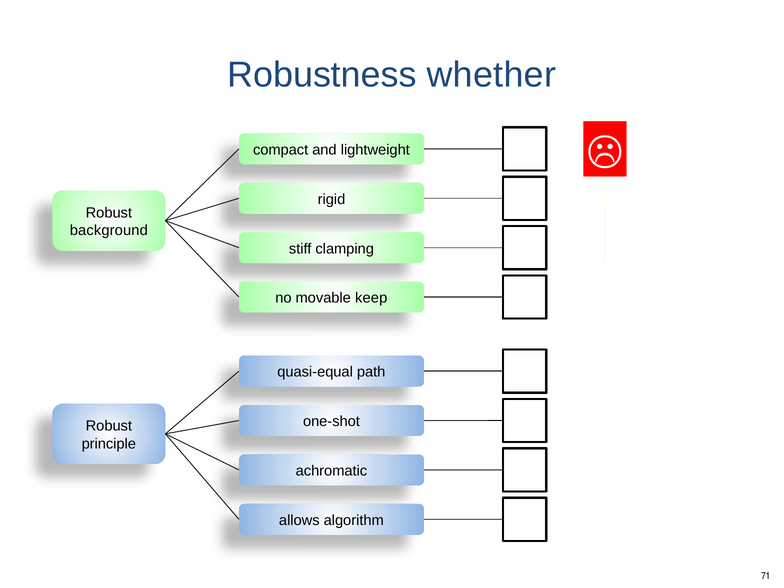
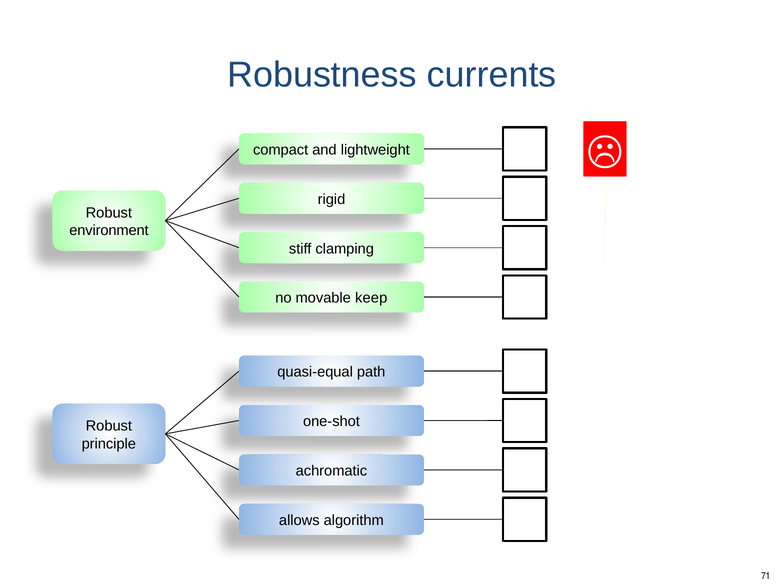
whether: whether -> currents
background: background -> environment
